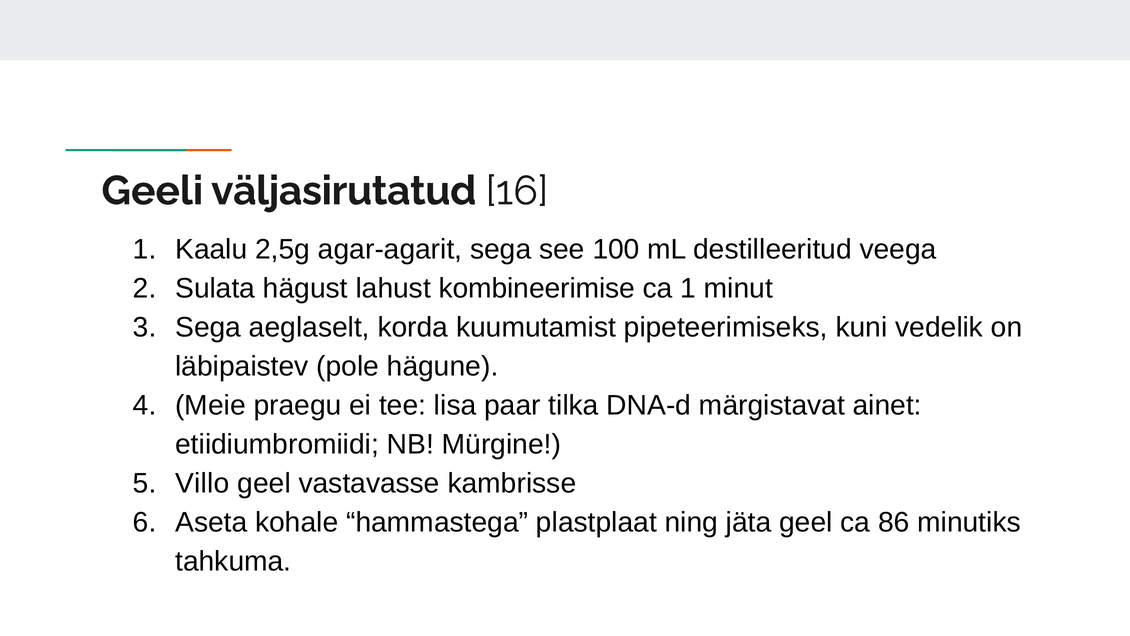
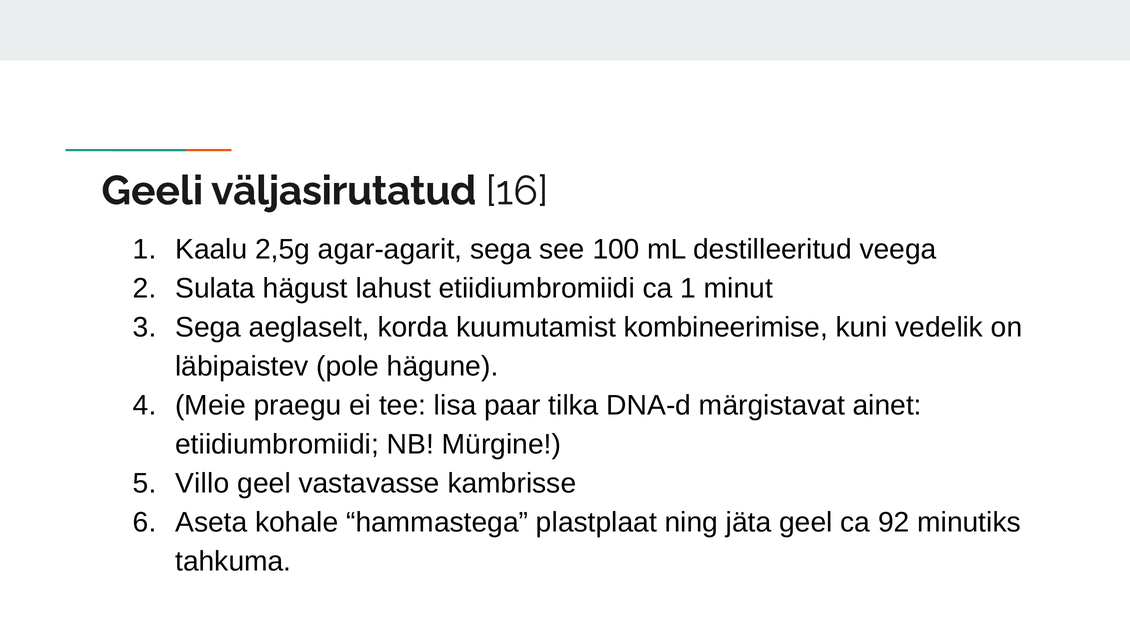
lahust kombineerimise: kombineerimise -> etiidiumbromiidi
pipeteerimiseks: pipeteerimiseks -> kombineerimise
86: 86 -> 92
